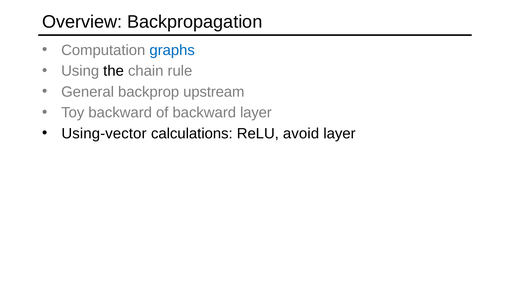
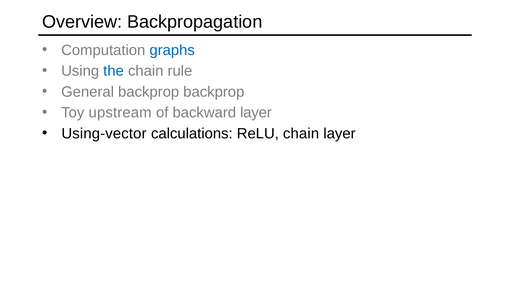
the colour: black -> blue
backprop upstream: upstream -> backprop
Toy backward: backward -> upstream
ReLU avoid: avoid -> chain
